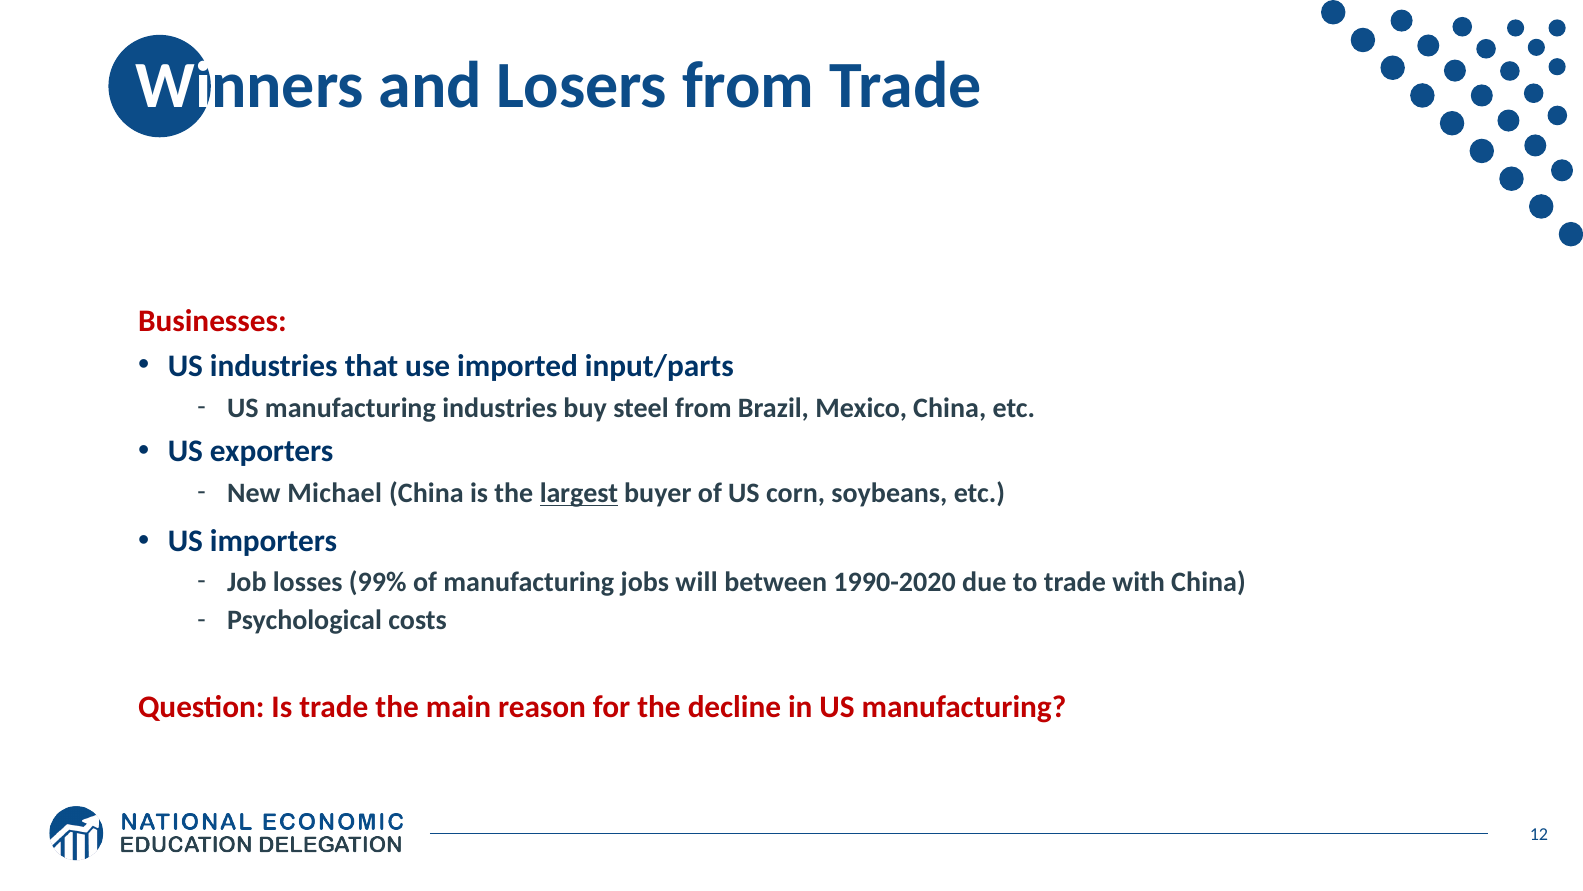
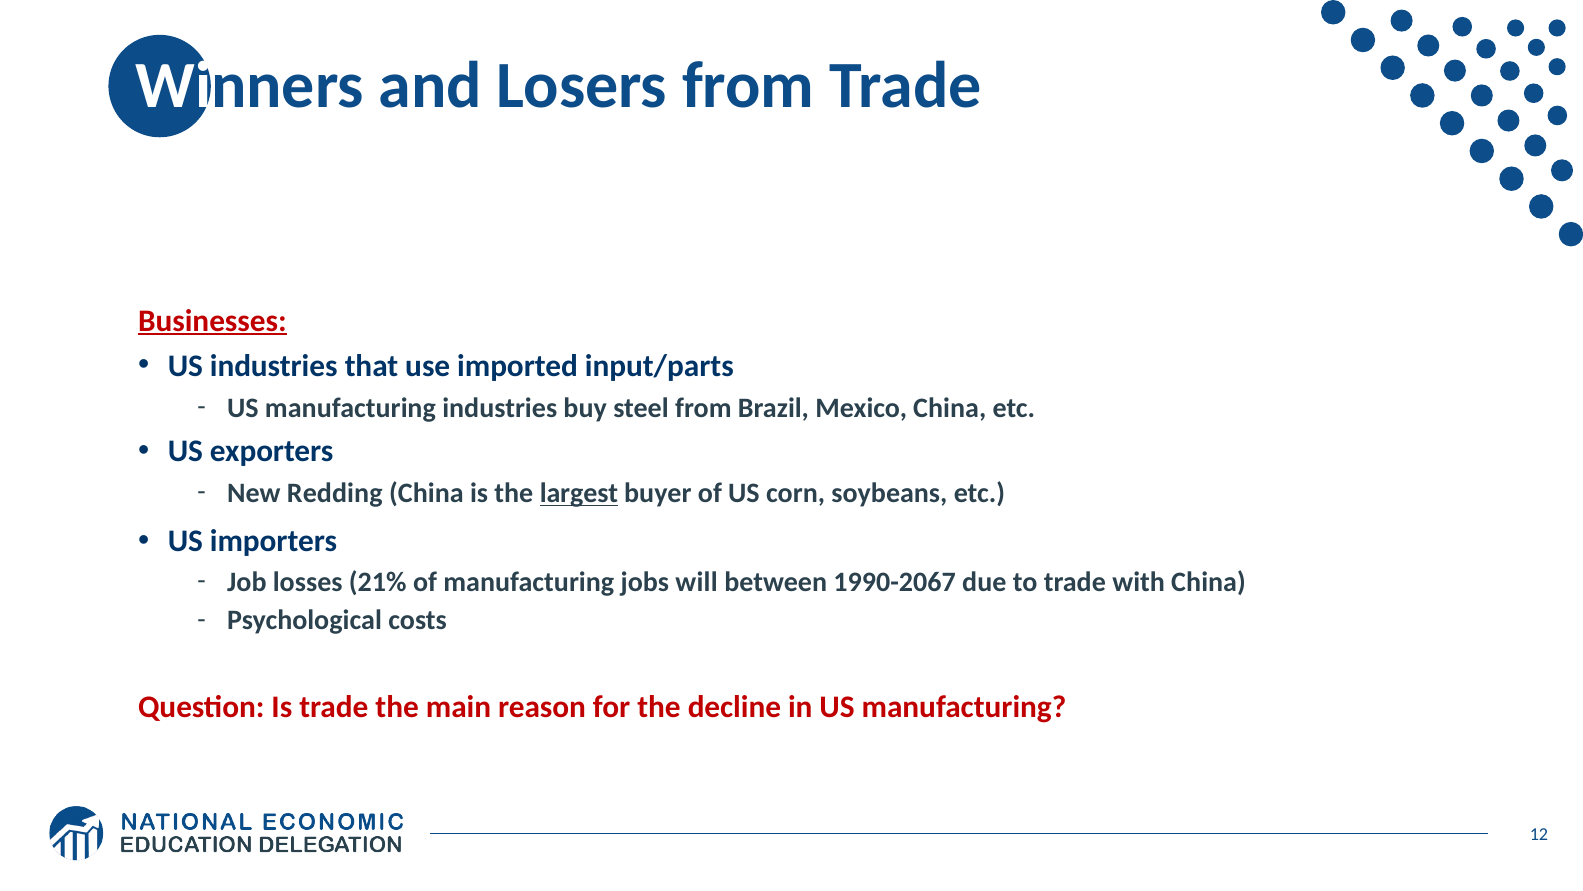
Businesses underline: none -> present
Michael: Michael -> Redding
99%: 99% -> 21%
1990-2020: 1990-2020 -> 1990-2067
